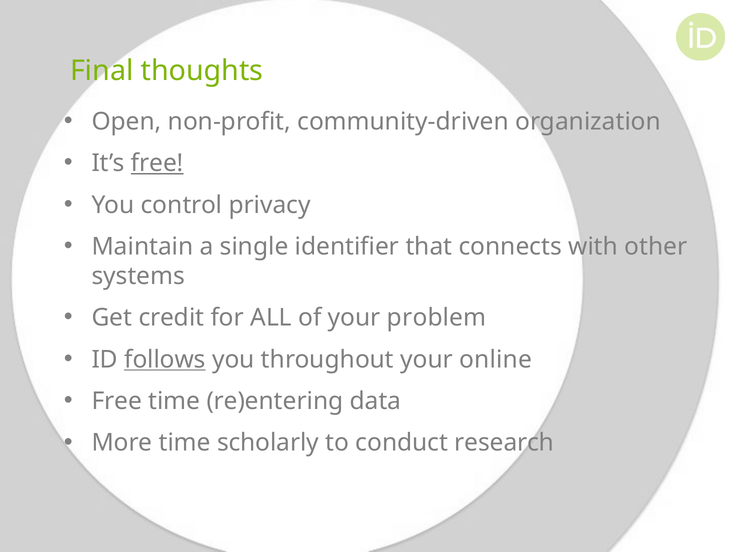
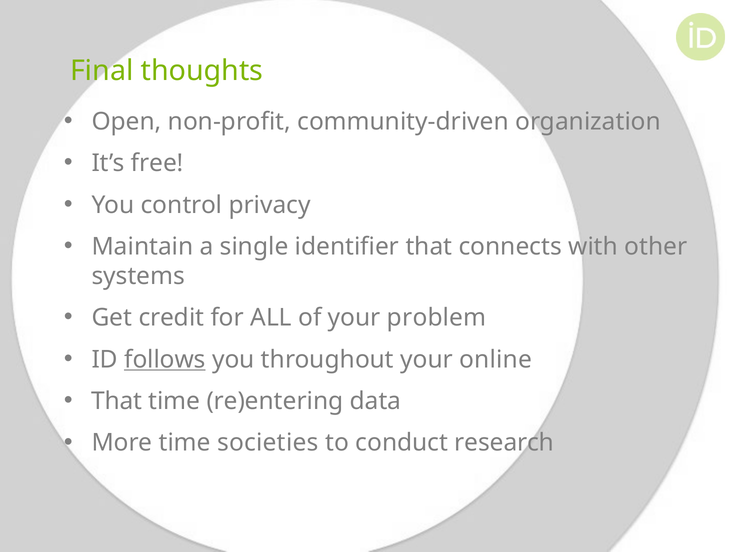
free at (157, 163) underline: present -> none
Free at (117, 402): Free -> That
scholarly: scholarly -> societies
